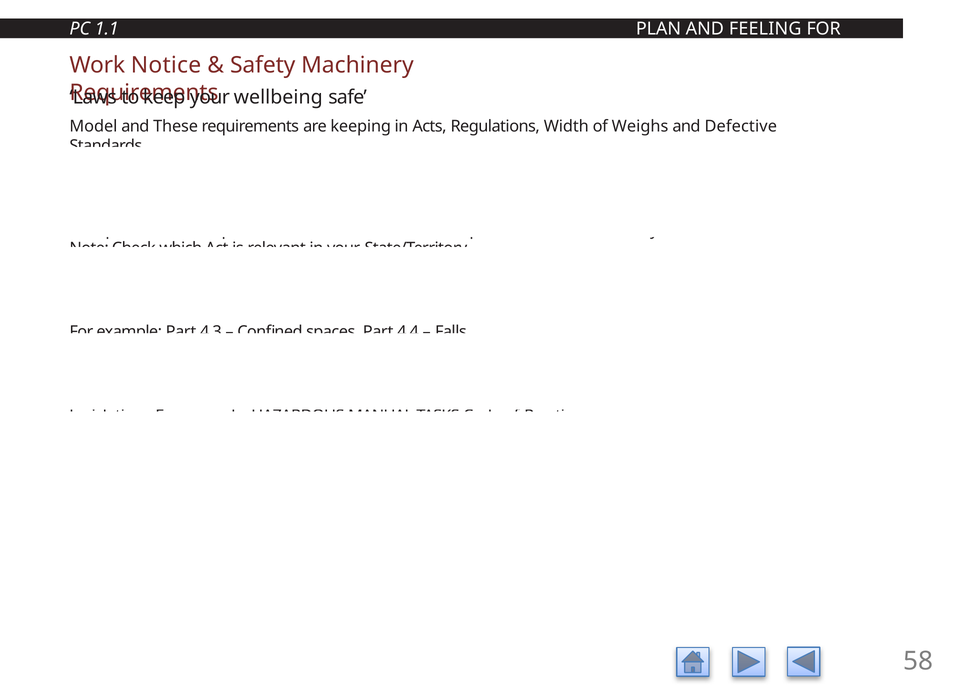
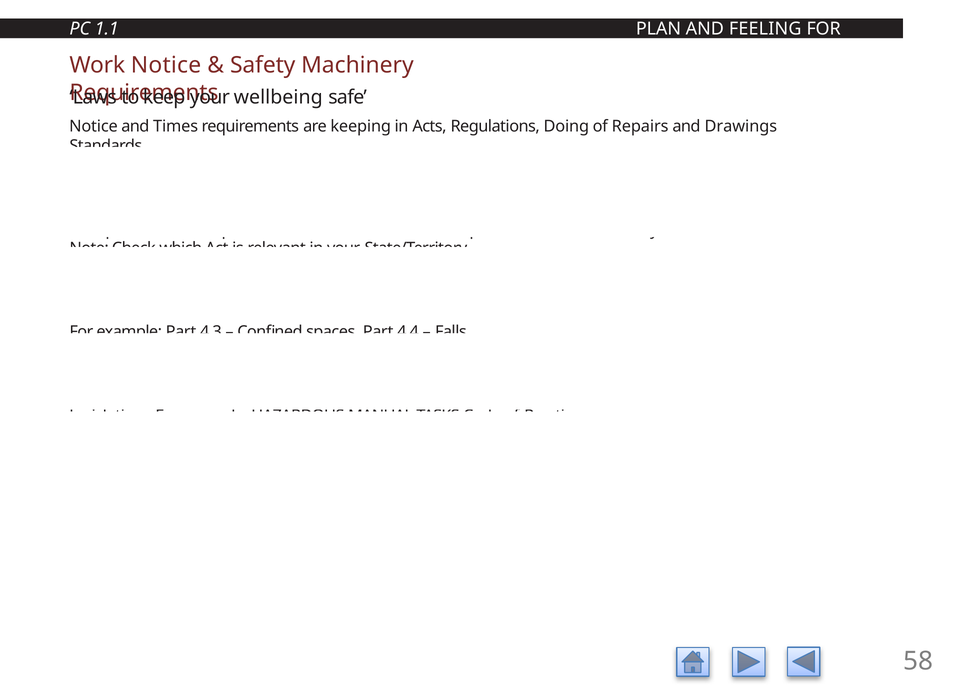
Model at (93, 126): Model -> Notice
These: These -> Times
Width: Width -> Doing
Weighs: Weighs -> Repairs
Defective: Defective -> Drawings
